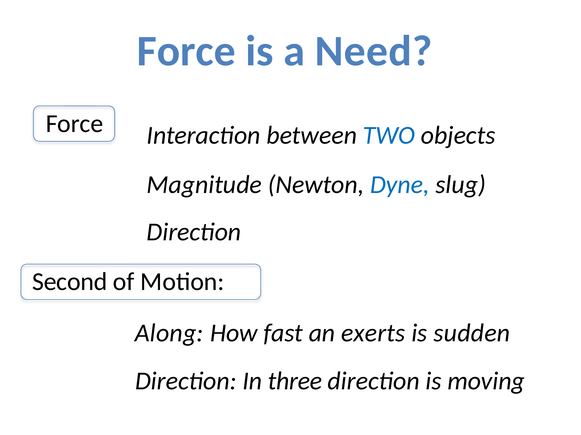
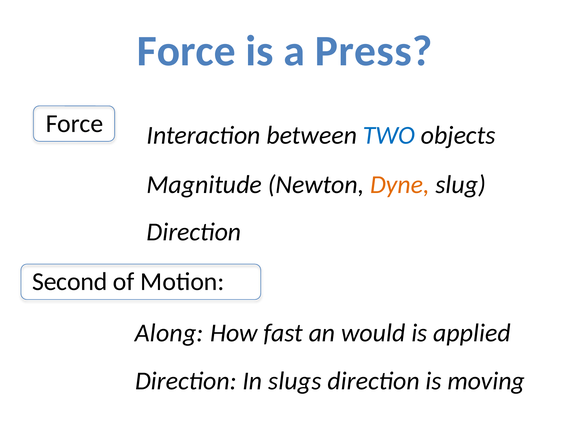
Need: Need -> Press
Dyne colour: blue -> orange
exerts: exerts -> would
sudden: sudden -> applied
three: three -> slugs
